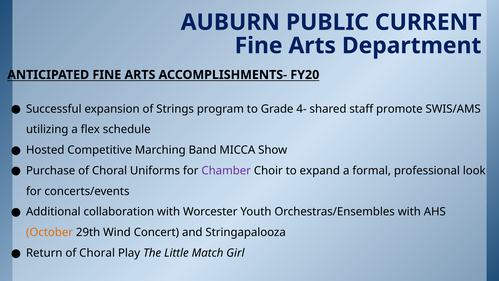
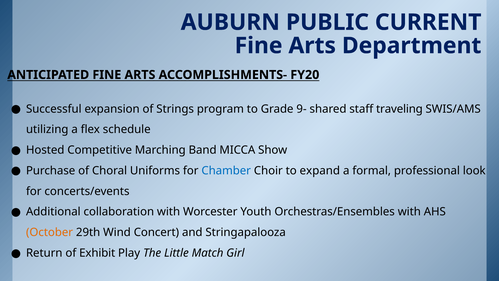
4-: 4- -> 9-
promote: promote -> traveling
Chamber colour: purple -> blue
Return of Choral: Choral -> Exhibit
